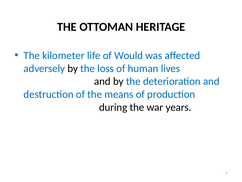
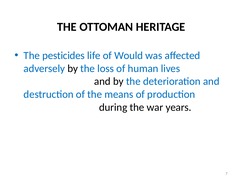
kilometer: kilometer -> pesticides
